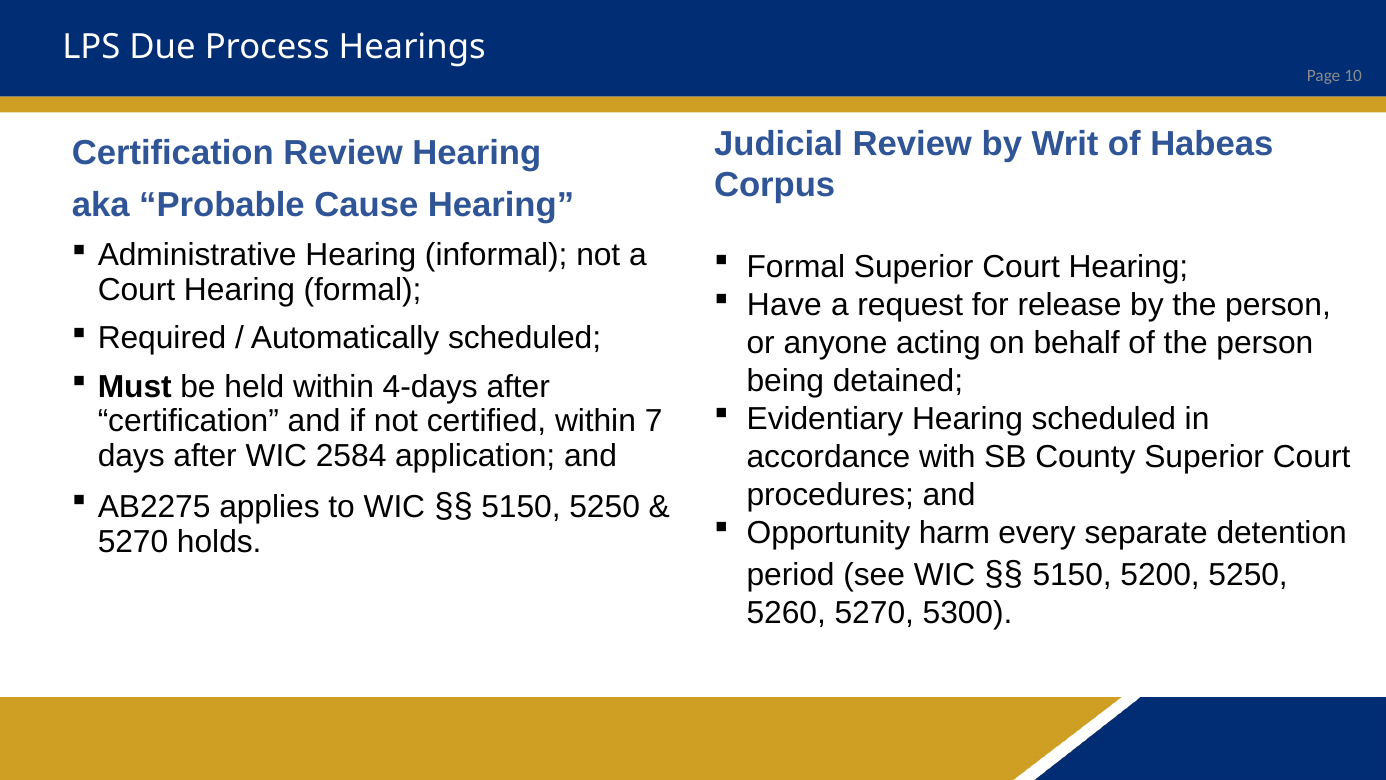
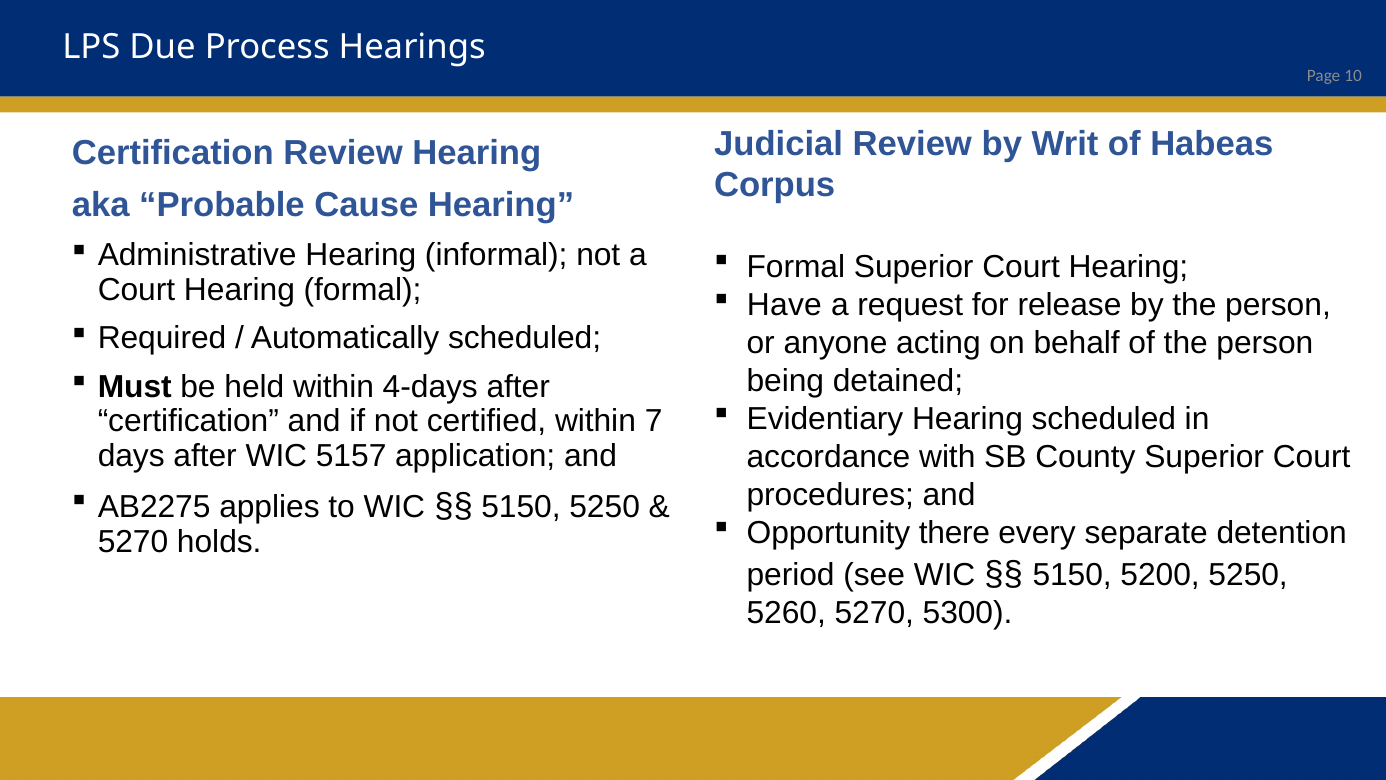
2584: 2584 -> 5157
harm: harm -> there
